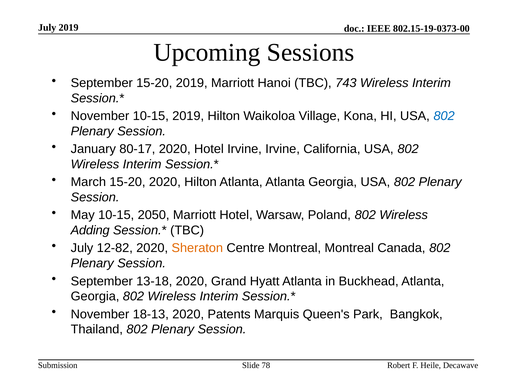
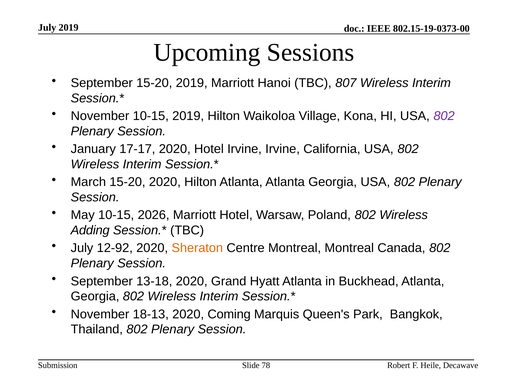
743: 743 -> 807
802 at (444, 116) colour: blue -> purple
80-17: 80-17 -> 17-17
2050: 2050 -> 2026
12-82: 12-82 -> 12-92
Patents: Patents -> Coming
